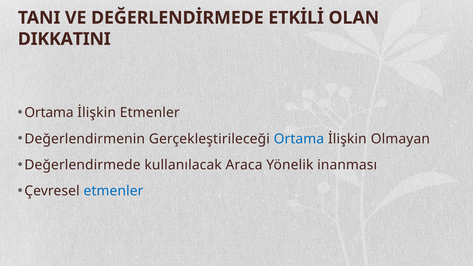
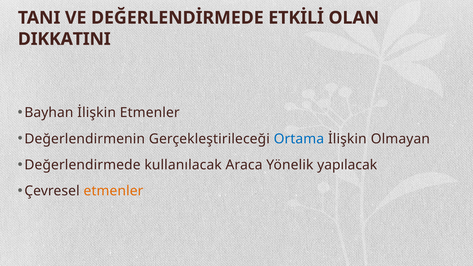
Ortama at (49, 113): Ortama -> Bayhan
inanması: inanması -> yapılacak
etmenler at (113, 191) colour: blue -> orange
